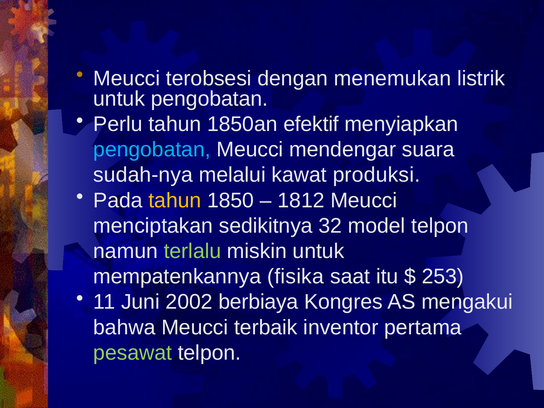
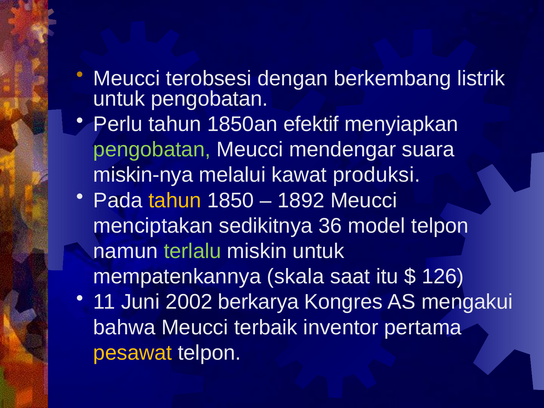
menemukan: menemukan -> berkembang
pengobatan at (152, 150) colour: light blue -> light green
sudah-nya: sudah-nya -> miskin-nya
1812: 1812 -> 1892
32: 32 -> 36
fisika: fisika -> skala
253: 253 -> 126
berbiaya: berbiaya -> berkarya
pesawat colour: light green -> yellow
